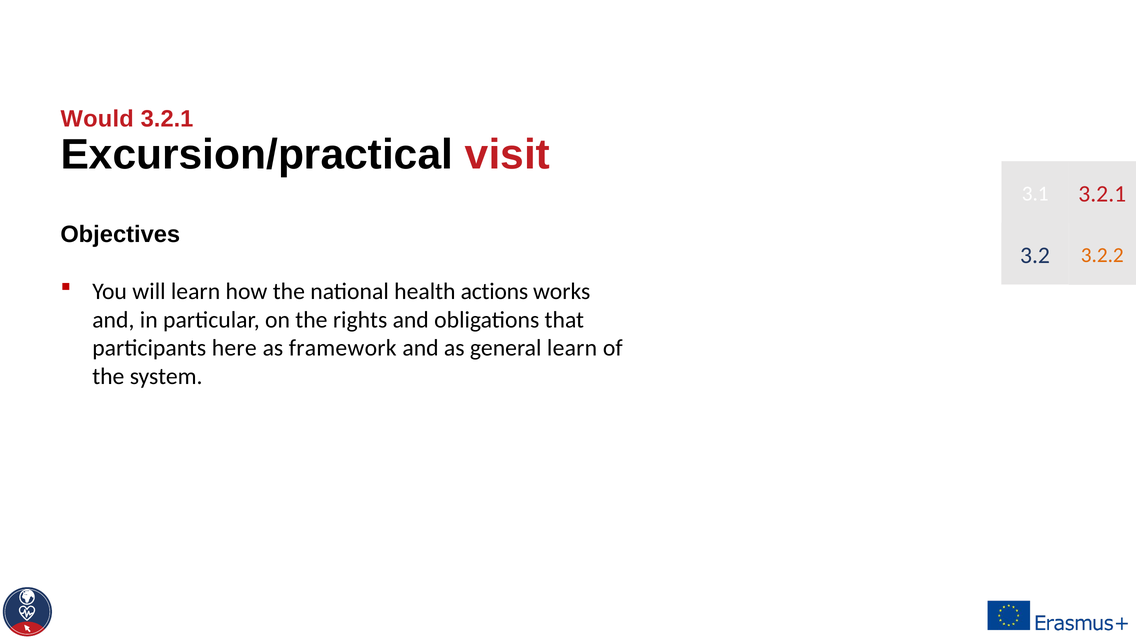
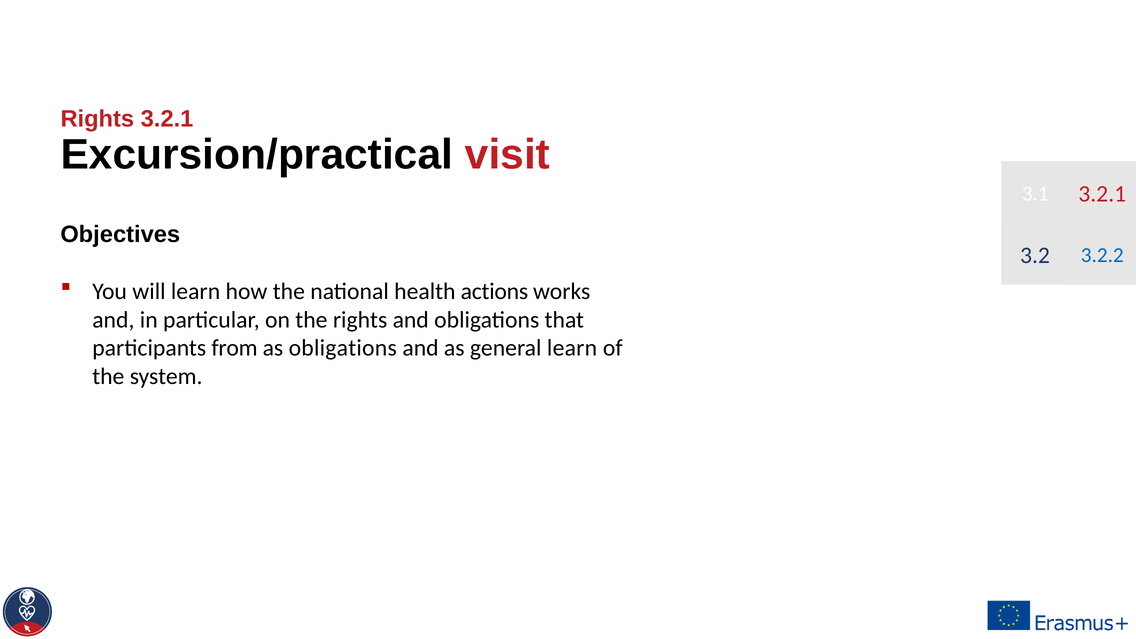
Would at (97, 119): Would -> Rights
3.2.2 colour: orange -> blue
here: here -> from
as framework: framework -> obligations
